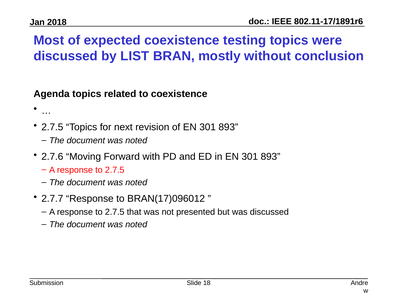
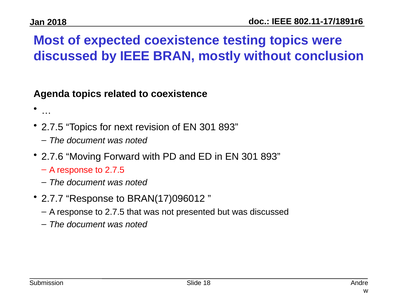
by LIST: LIST -> IEEE
